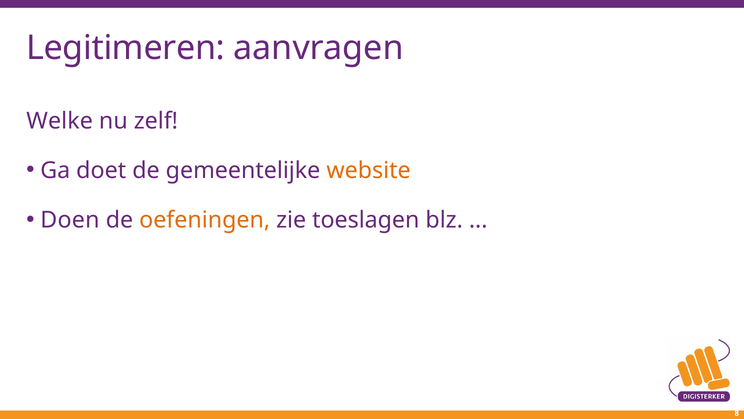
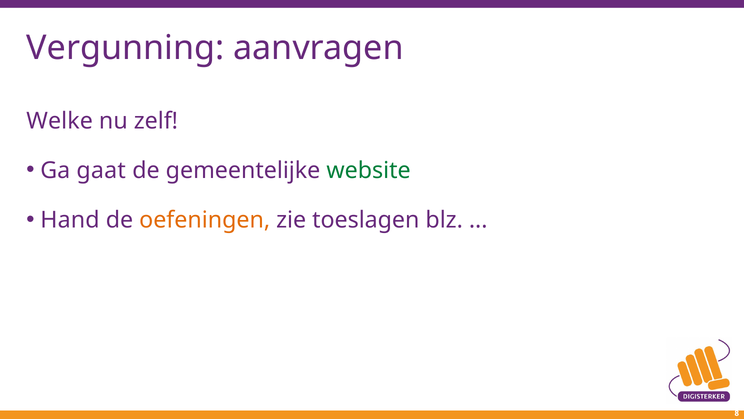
Legitimeren: Legitimeren -> Vergunning
doet: doet -> gaat
website colour: orange -> green
Doen: Doen -> Hand
